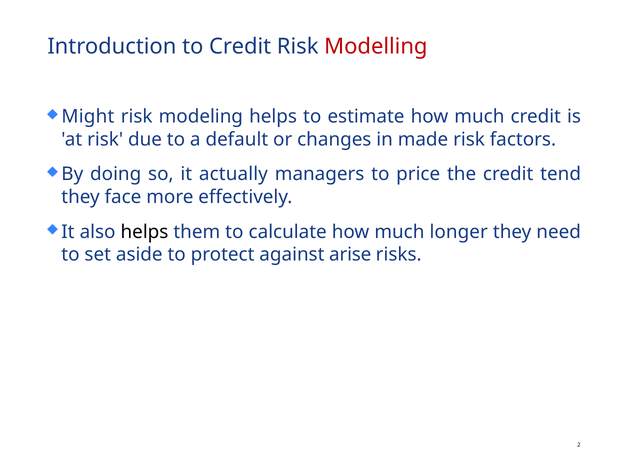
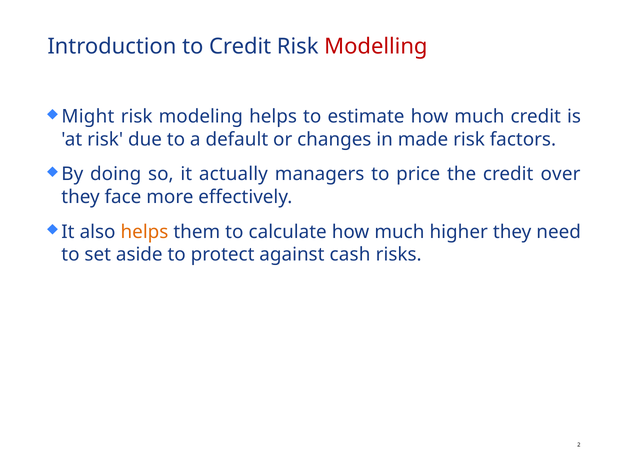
tend: tend -> over
helps at (144, 232) colour: black -> orange
longer: longer -> higher
arise: arise -> cash
